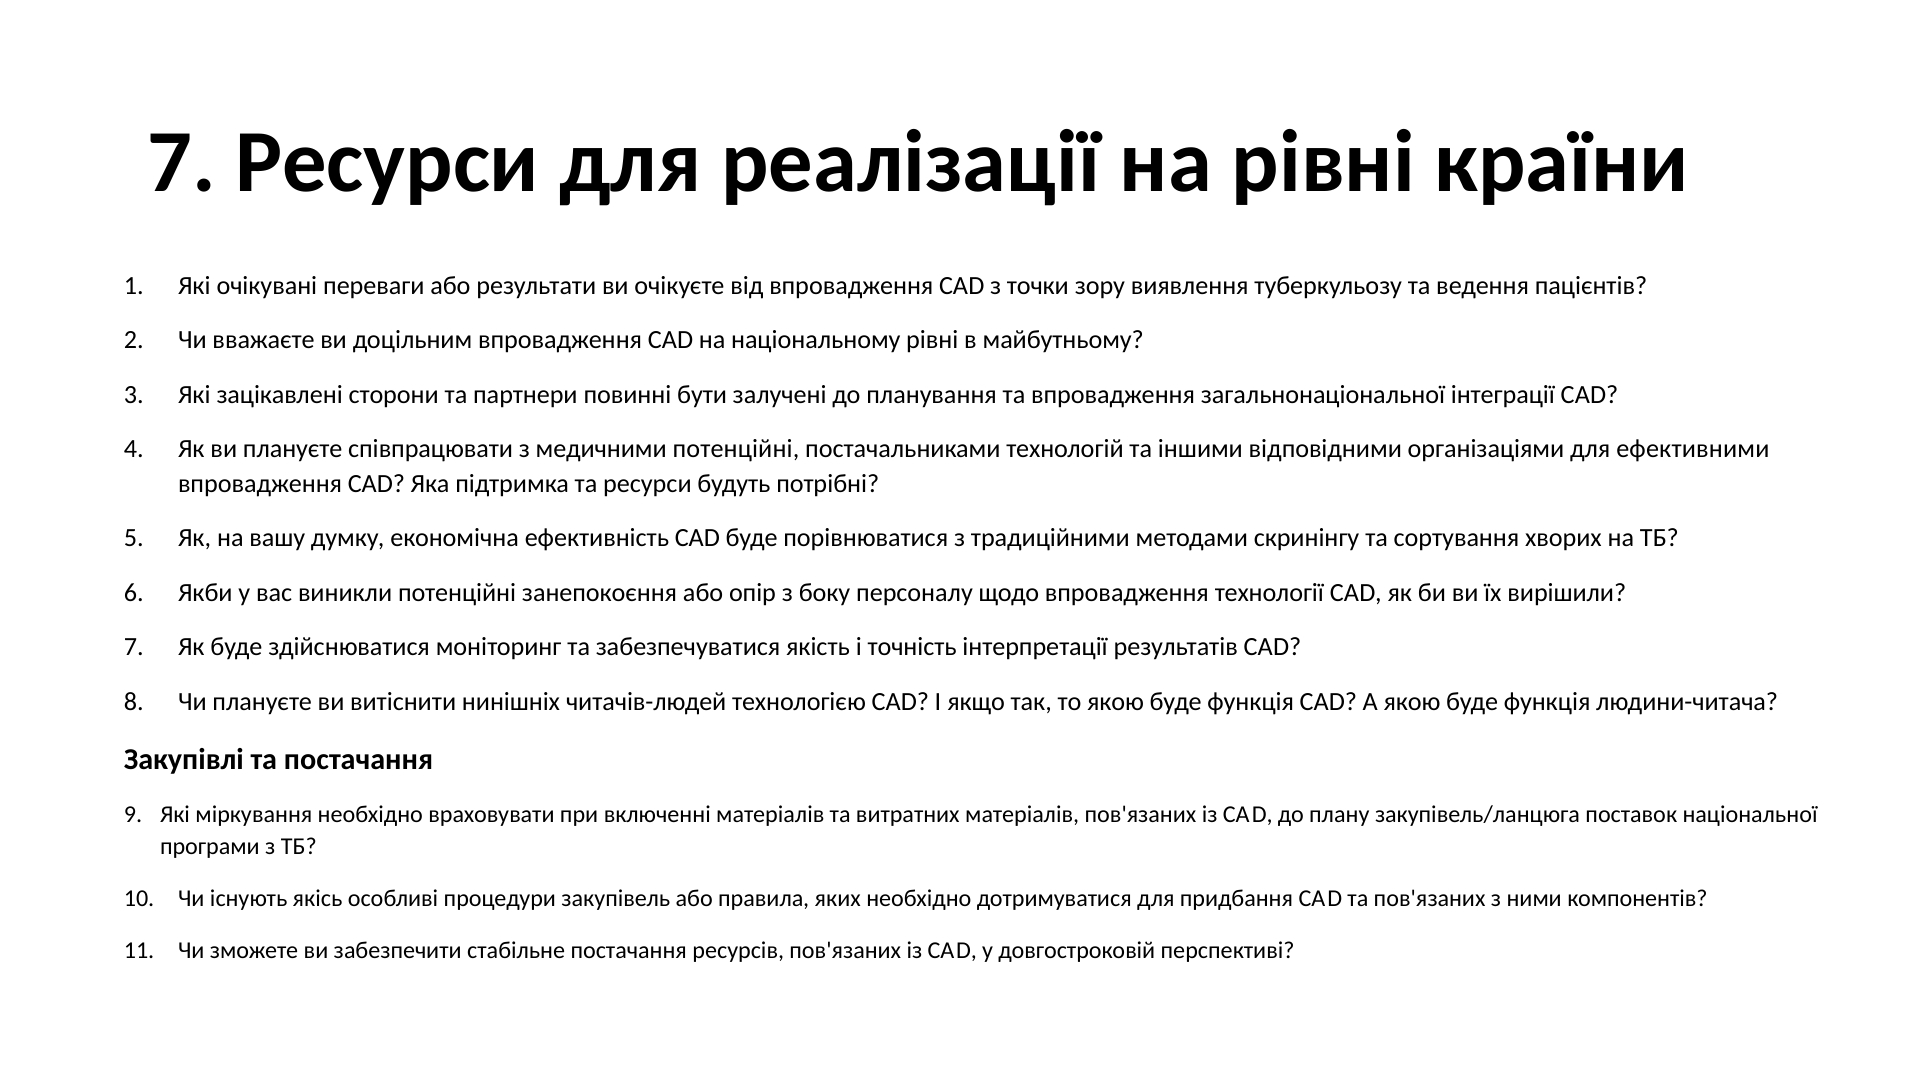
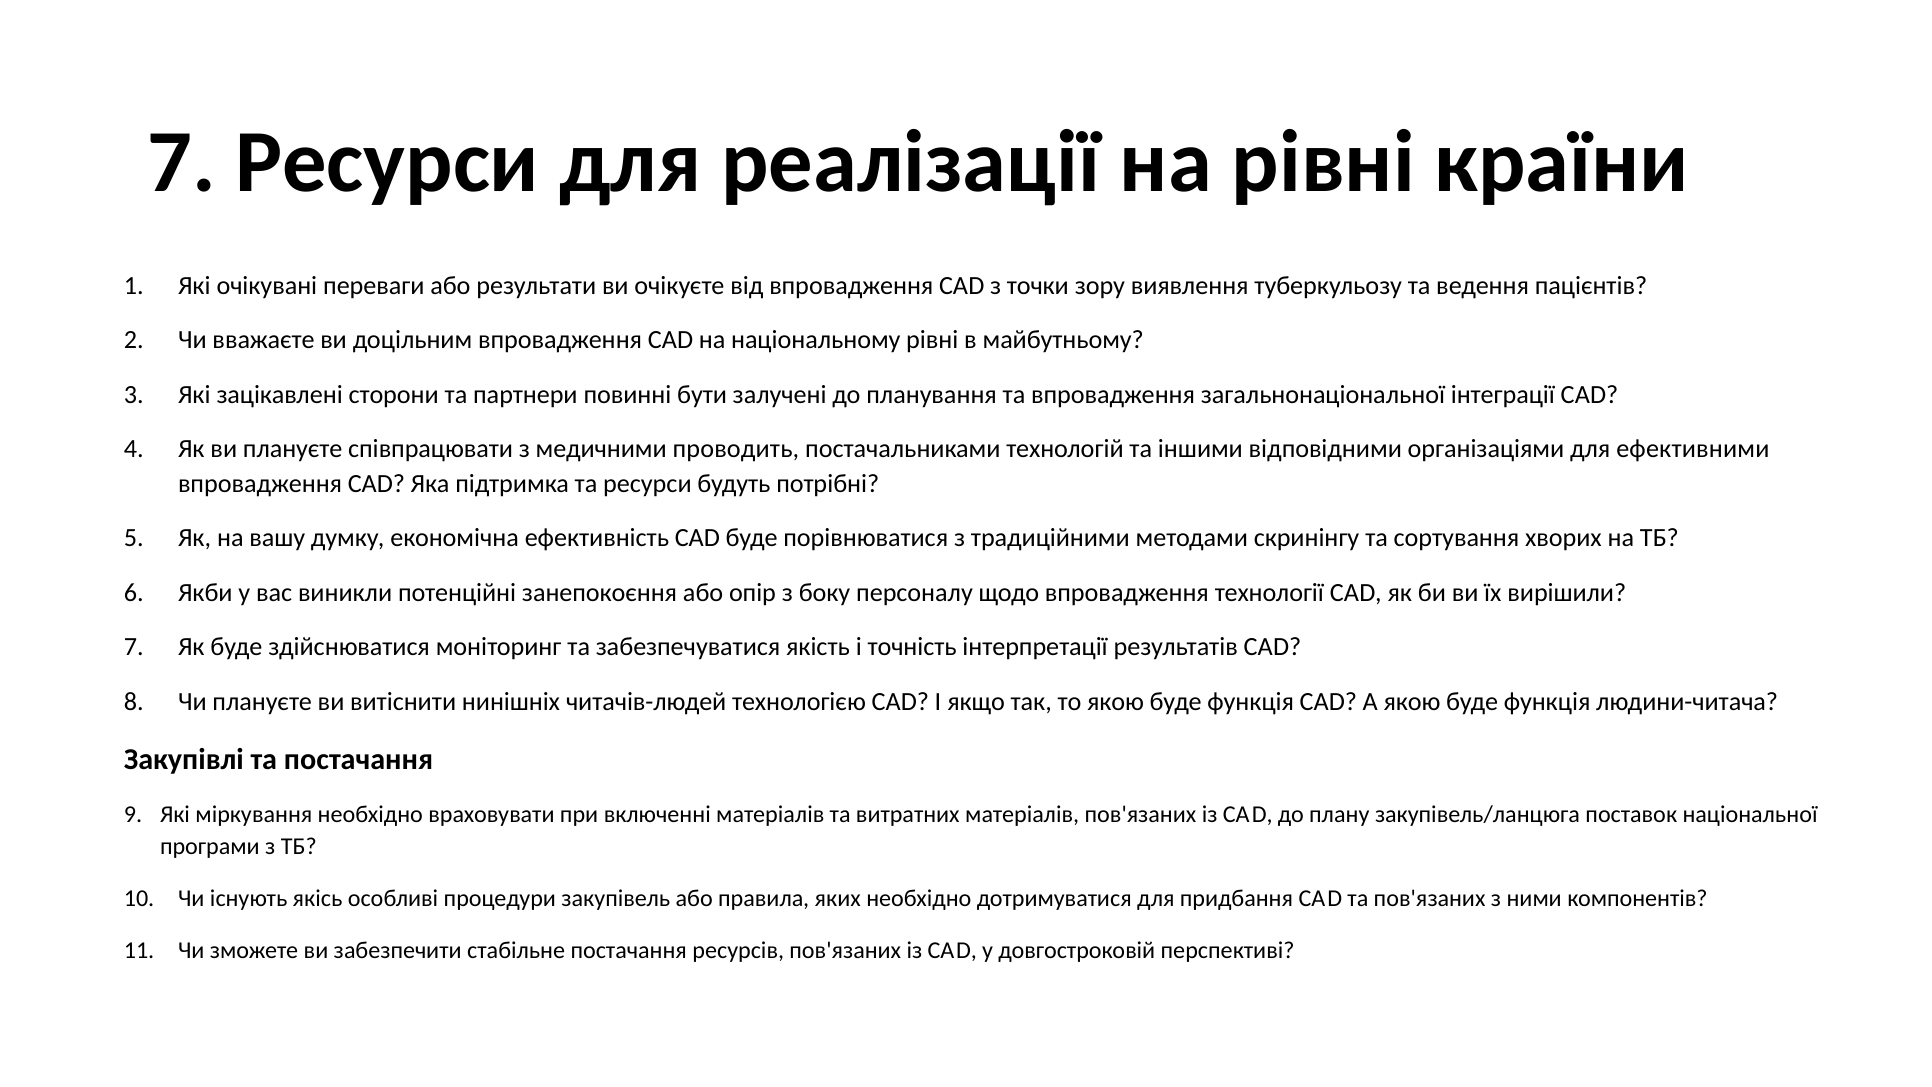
медичними потенційні: потенційні -> проводить
